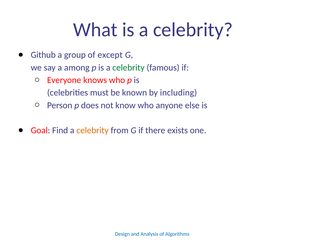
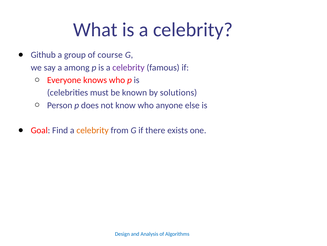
except: except -> course
celebrity at (128, 67) colour: green -> purple
including: including -> solutions
